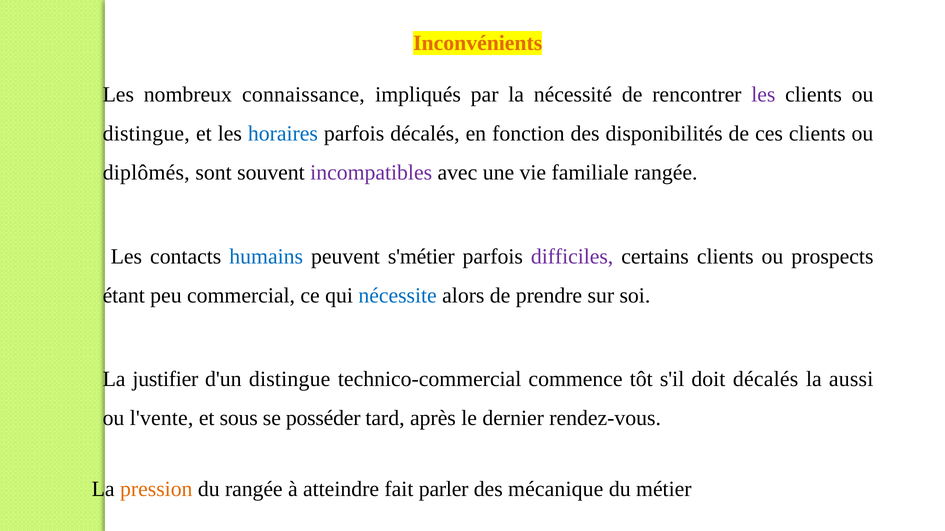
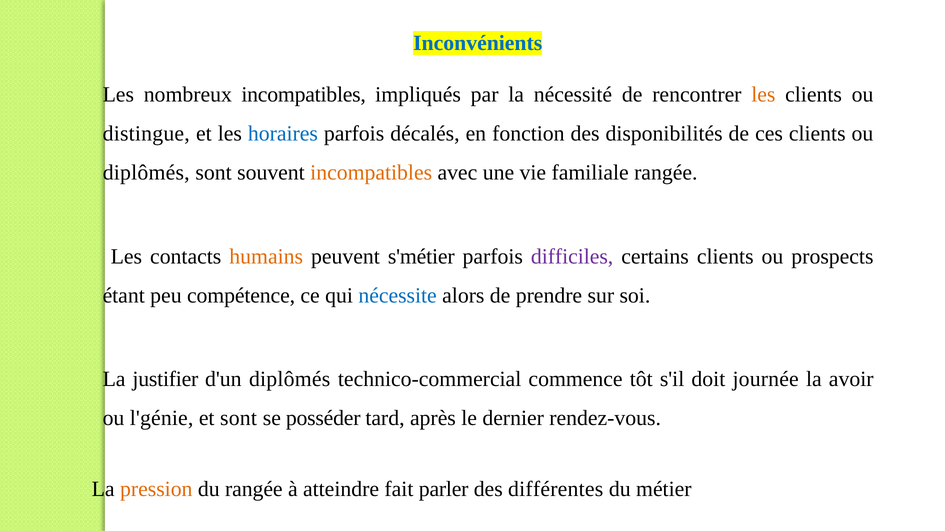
Inconvénients colour: orange -> blue
nombreux connaissance: connaissance -> incompatibles
les at (763, 94) colour: purple -> orange
incompatibles at (371, 173) colour: purple -> orange
humains colour: blue -> orange
commercial: commercial -> compétence
d'un distingue: distingue -> diplômés
doit décalés: décalés -> journée
aussi: aussi -> avoir
l'vente: l'vente -> l'génie
et sous: sous -> sont
mécanique: mécanique -> différentes
